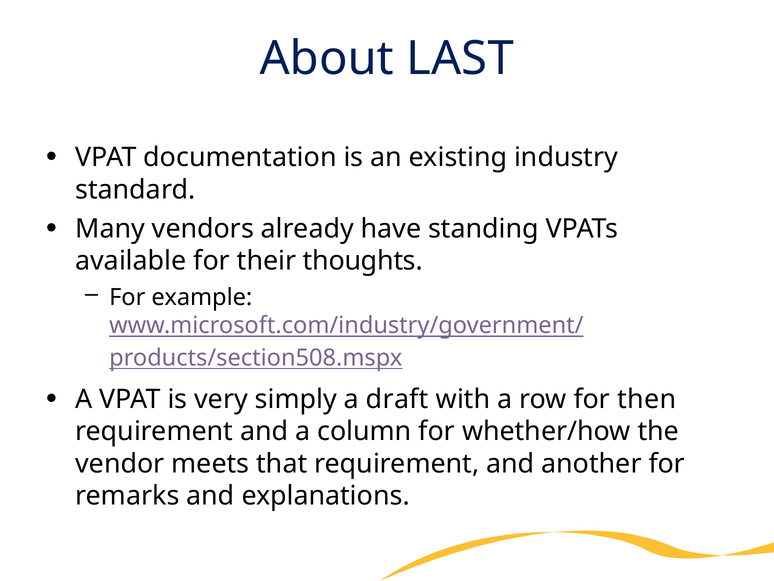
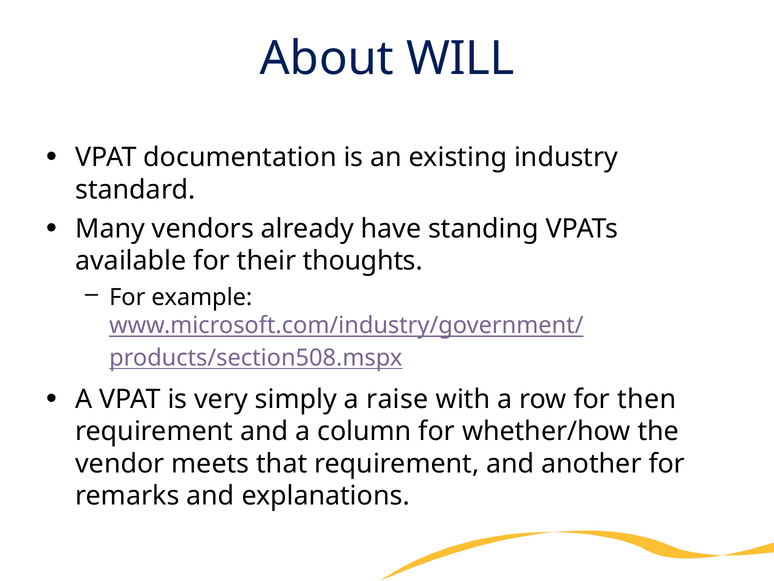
LAST: LAST -> WILL
draft: draft -> raise
